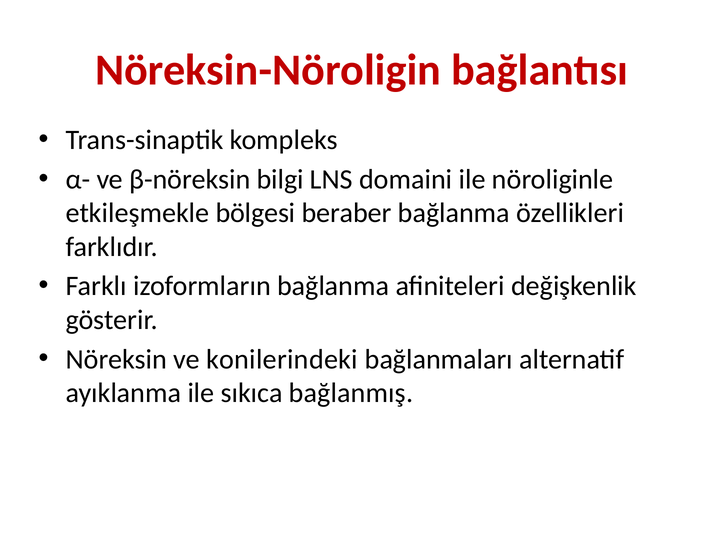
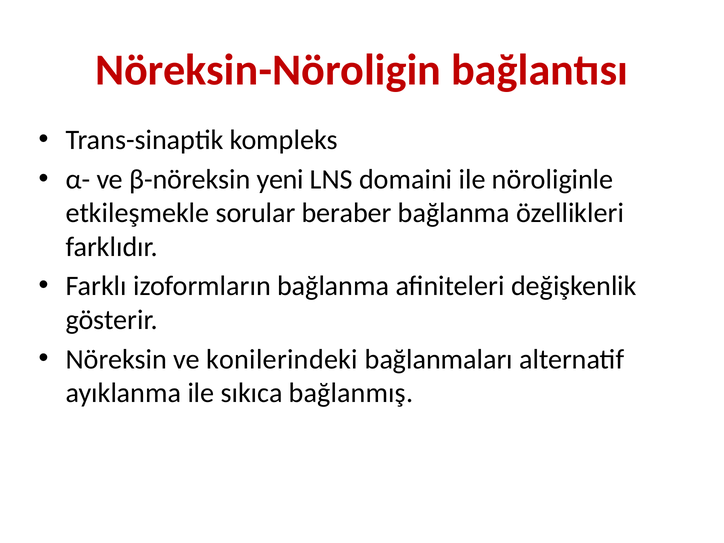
bilgi: bilgi -> yeni
bölgesi: bölgesi -> sorular
